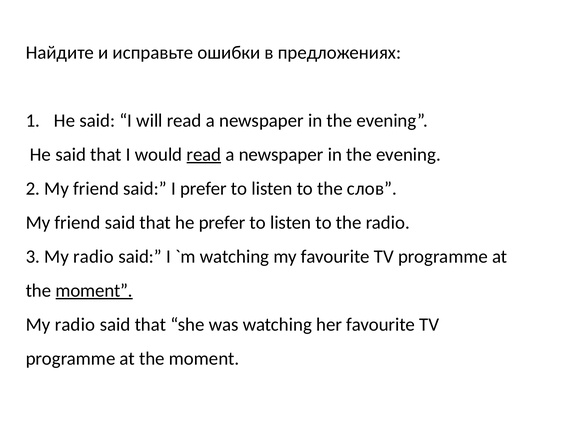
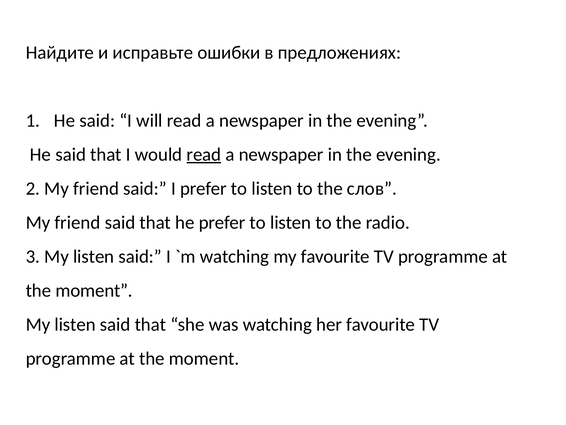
3 My radio: radio -> listen
moment at (94, 290) underline: present -> none
radio at (75, 324): radio -> listen
